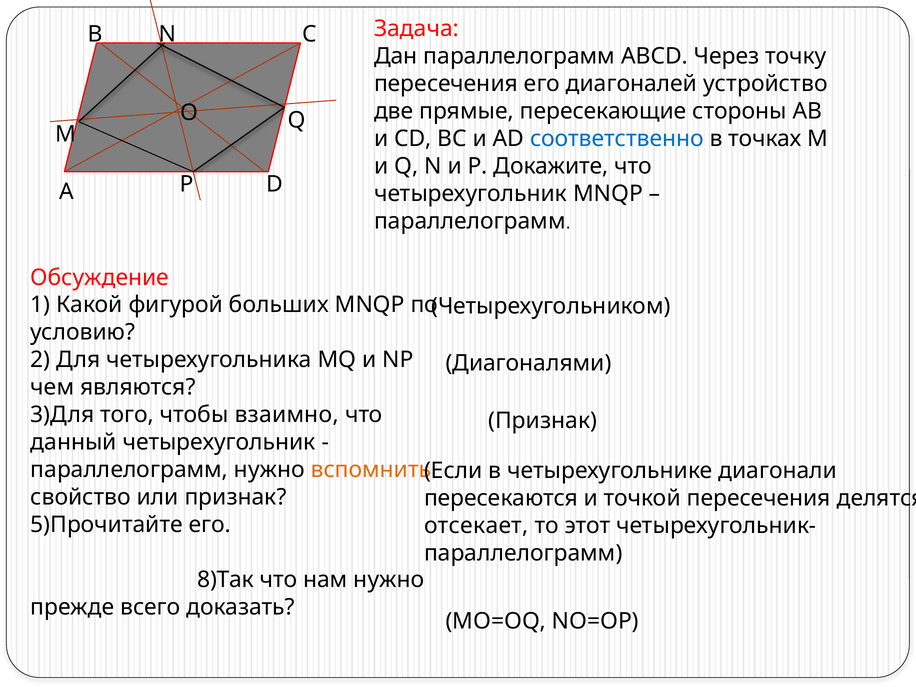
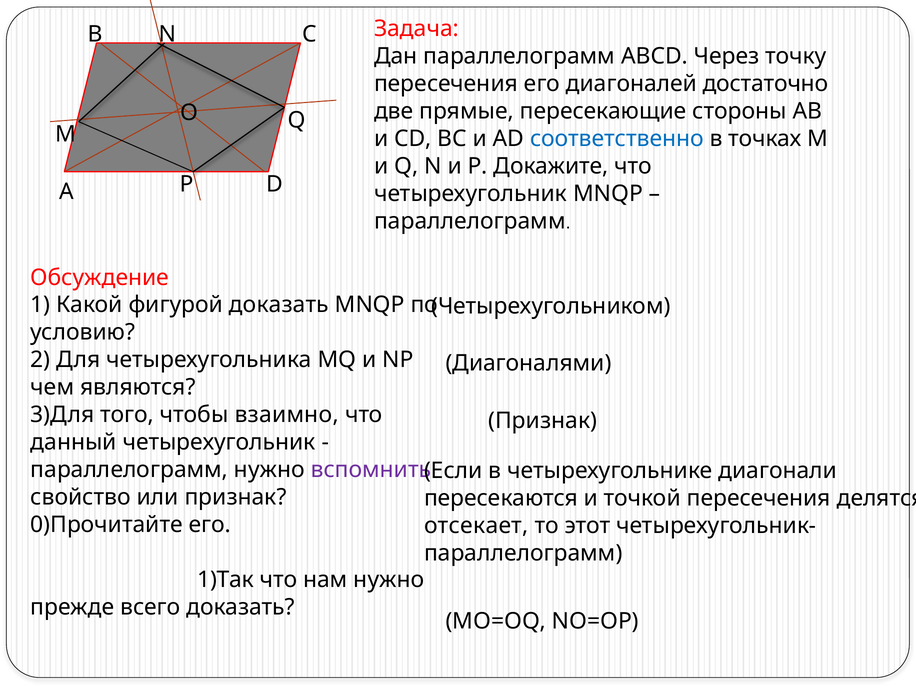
устройство: устройство -> достаточно
фигурой больших: больших -> доказать
вспомнить colour: orange -> purple
5)Прочитайте: 5)Прочитайте -> 0)Прочитайте
8)Так: 8)Так -> 1)Так
